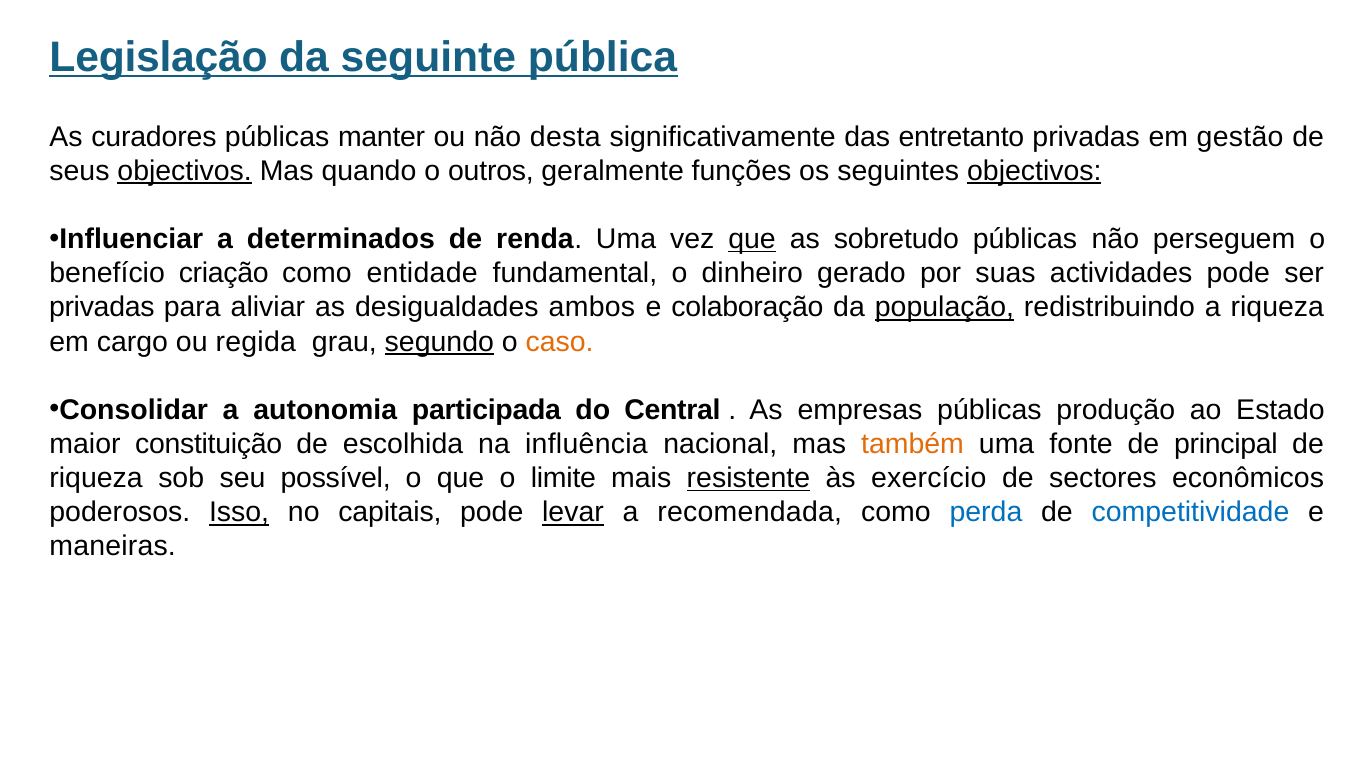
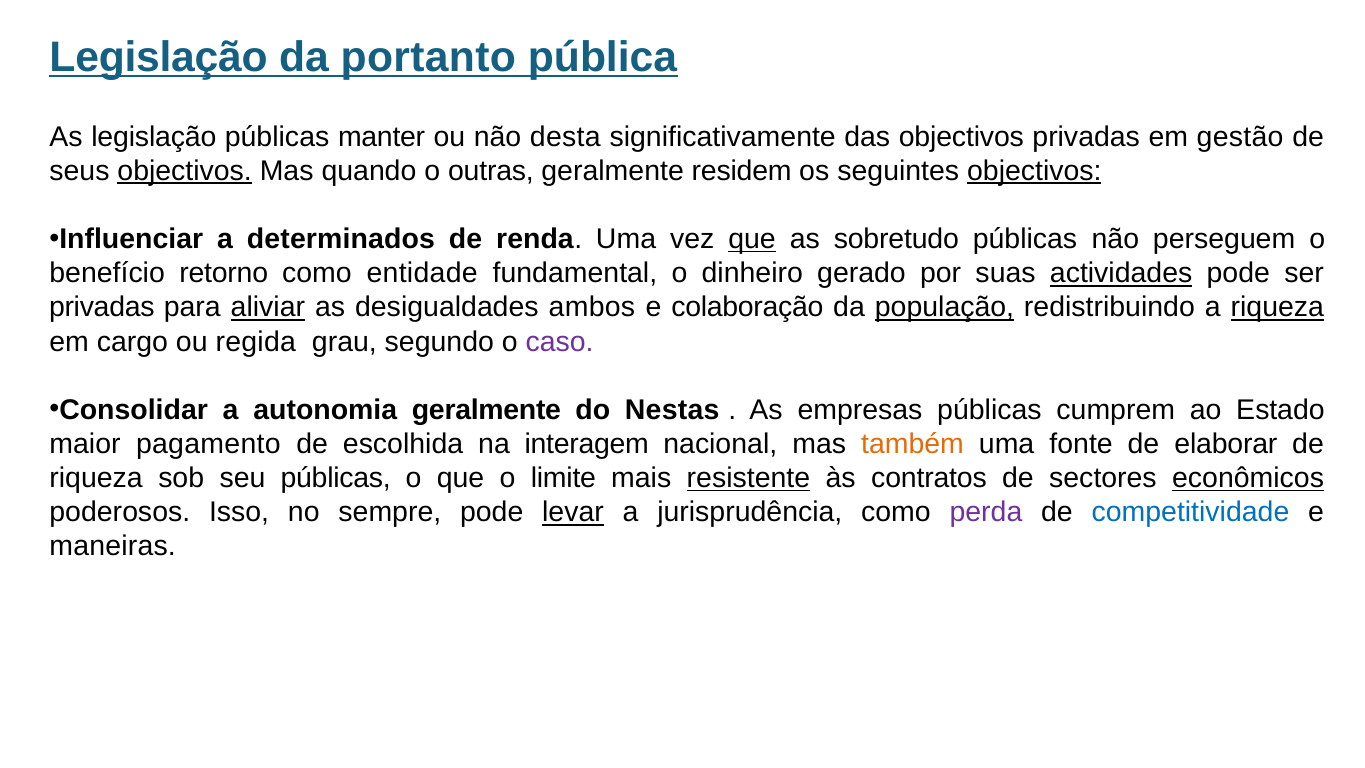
seguinte: seguinte -> portanto
As curadores: curadores -> legislação
das entretanto: entretanto -> objectivos
outros: outros -> outras
funções: funções -> residem
criação: criação -> retorno
actividades underline: none -> present
aliviar underline: none -> present
riqueza at (1277, 307) underline: none -> present
segundo underline: present -> none
caso colour: orange -> purple
autonomia participada: participada -> geralmente
Central: Central -> Nestas
produção: produção -> cumprem
constituição: constituição -> pagamento
influência: influência -> interagem
principal: principal -> elaborar
seu possível: possível -> públicas
exercício: exercício -> contratos
econômicos underline: none -> present
Isso underline: present -> none
capitais: capitais -> sempre
recomendada: recomendada -> jurisprudência
perda colour: blue -> purple
